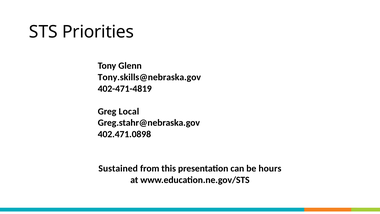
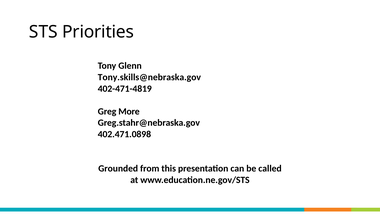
Local: Local -> More
Sustained: Sustained -> Grounded
hours: hours -> called
